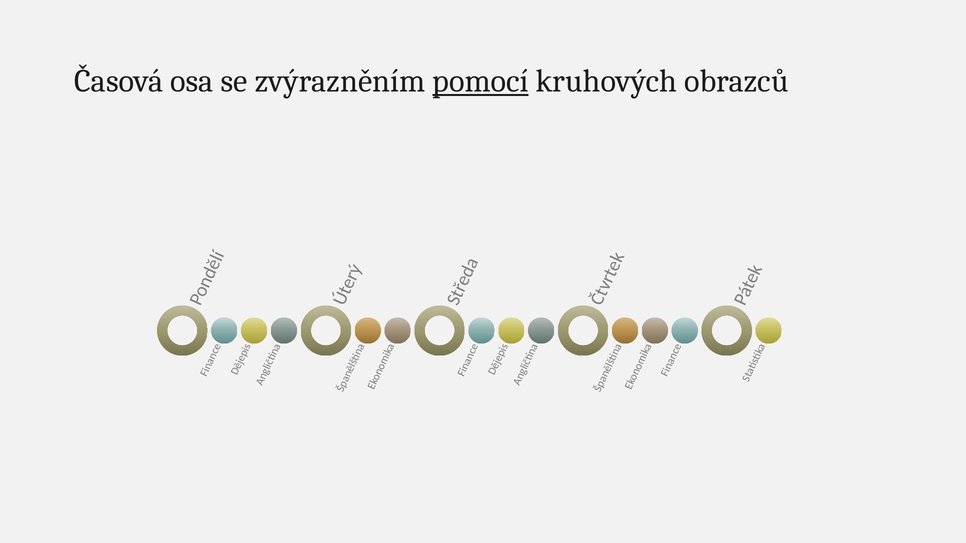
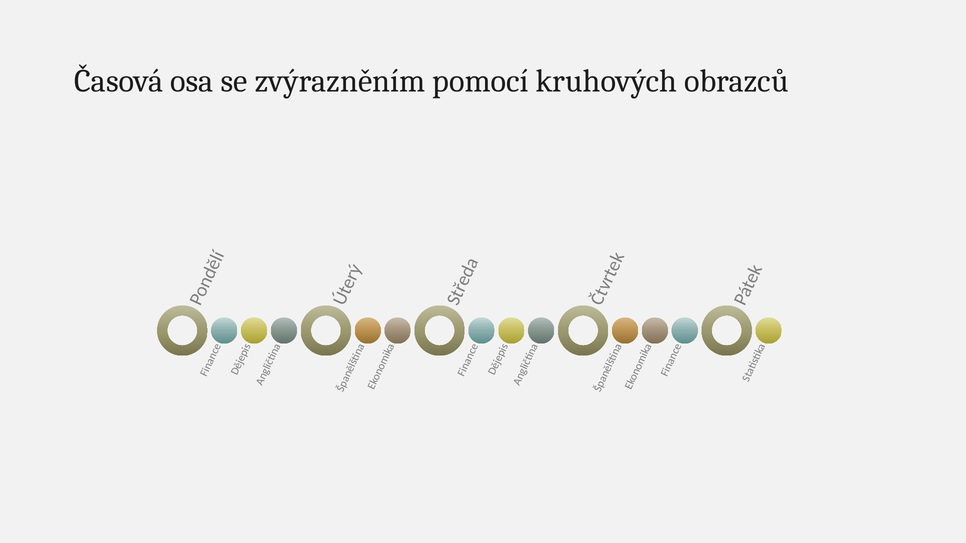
pomocí underline: present -> none
